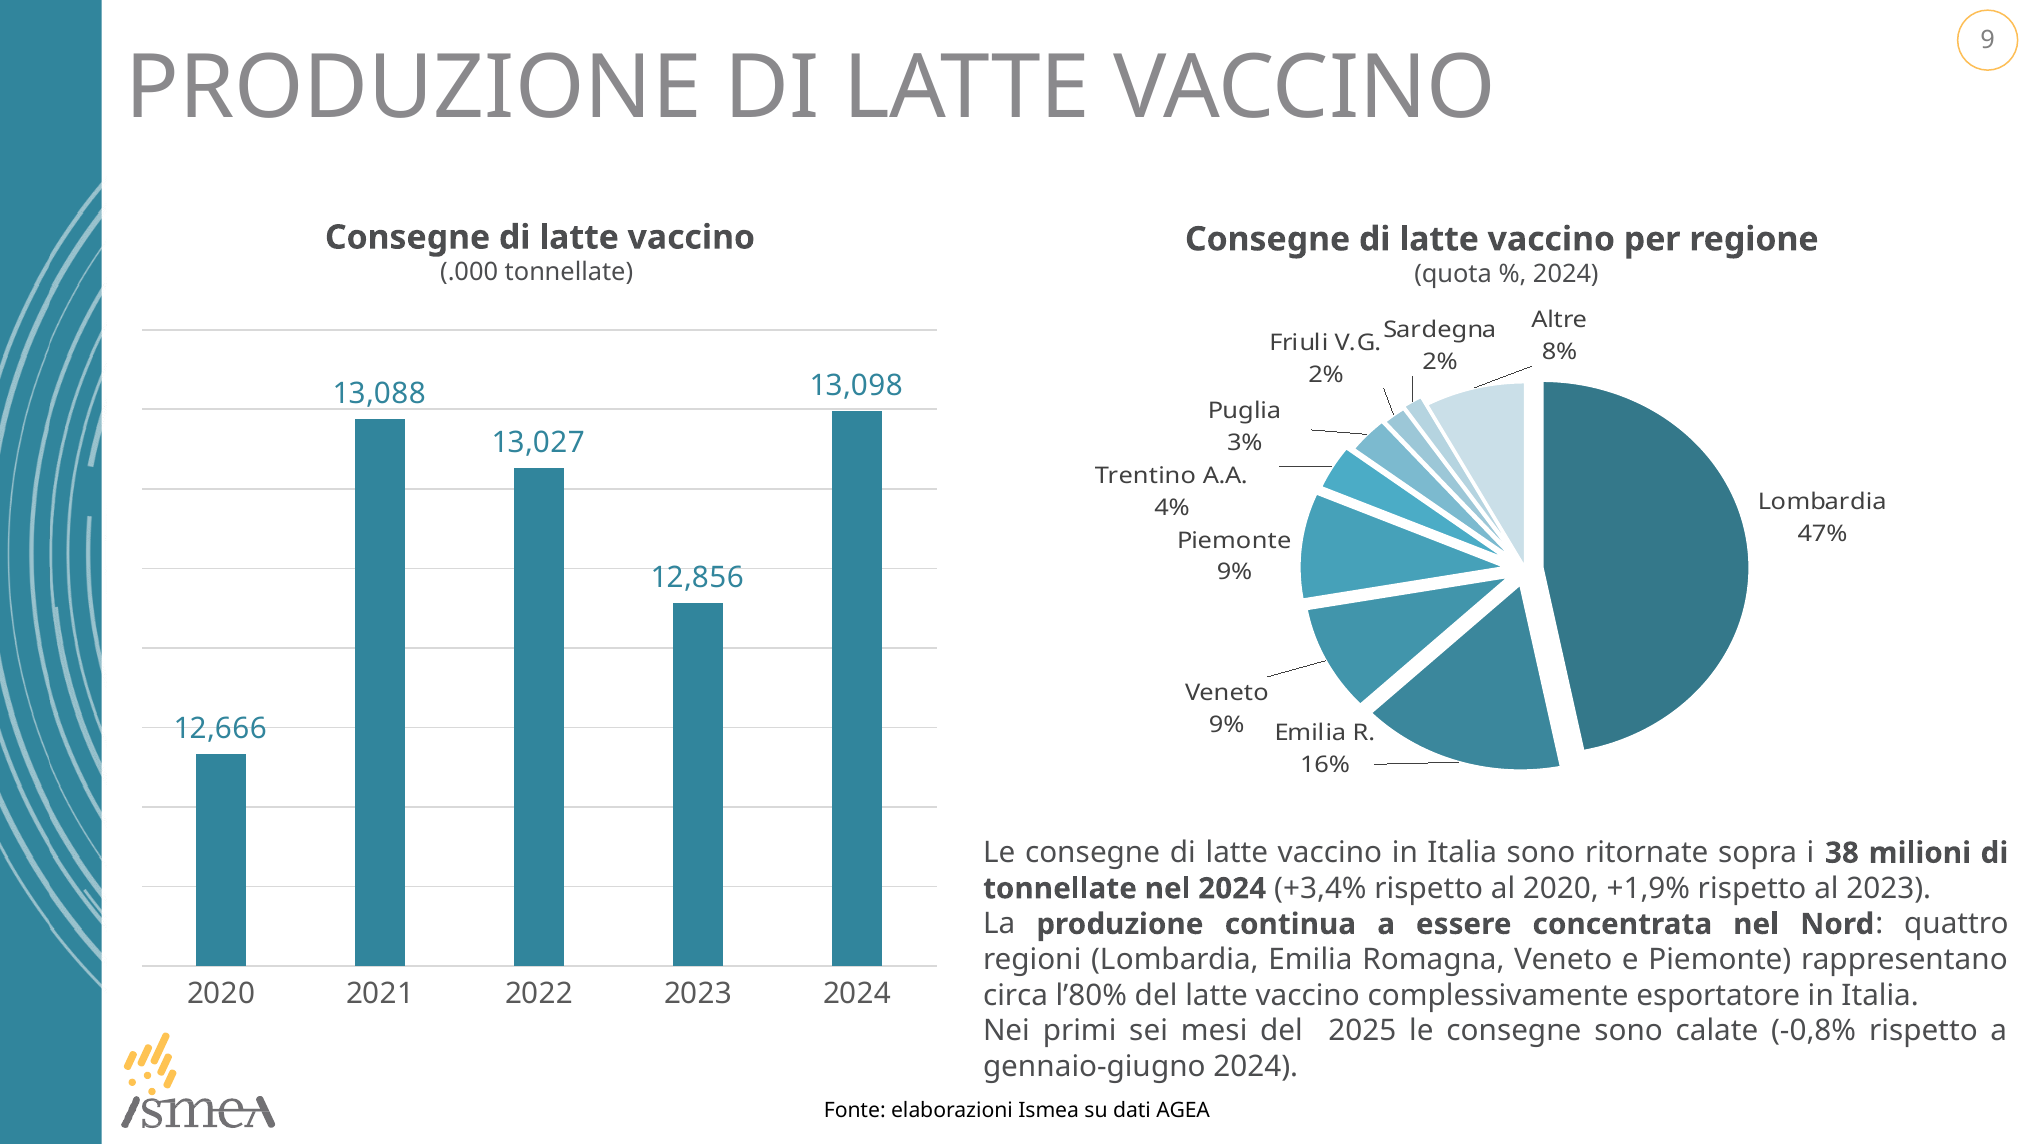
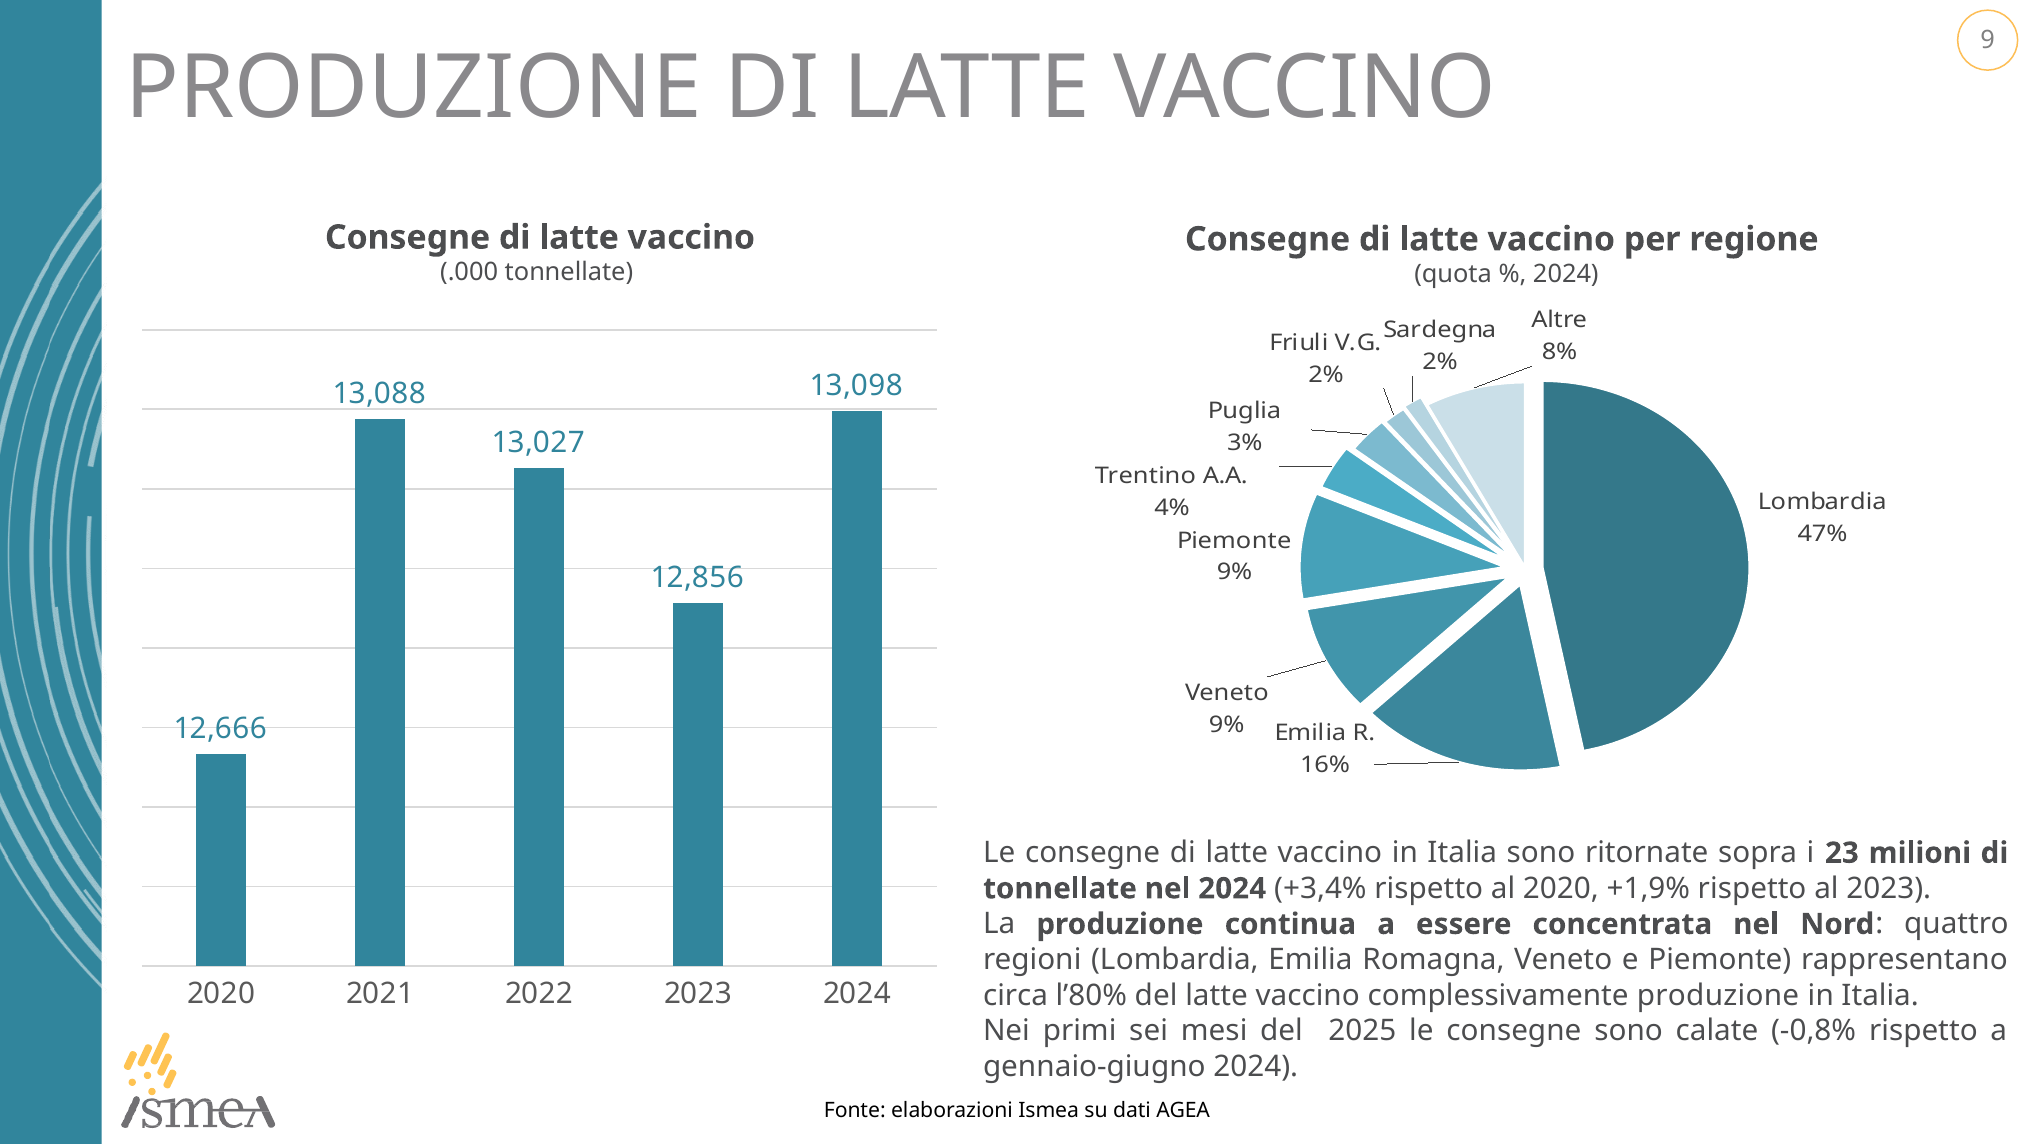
38: 38 -> 23
complessivamente esportatore: esportatore -> produzione
